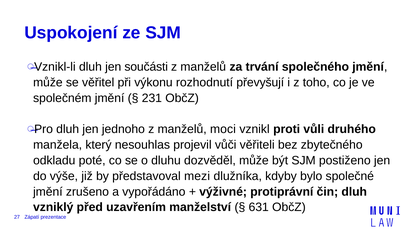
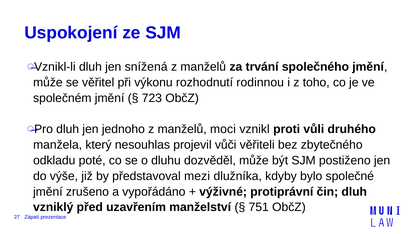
součásti: součásti -> snížená
převyšují: převyšují -> rodinnou
231: 231 -> 723
631: 631 -> 751
